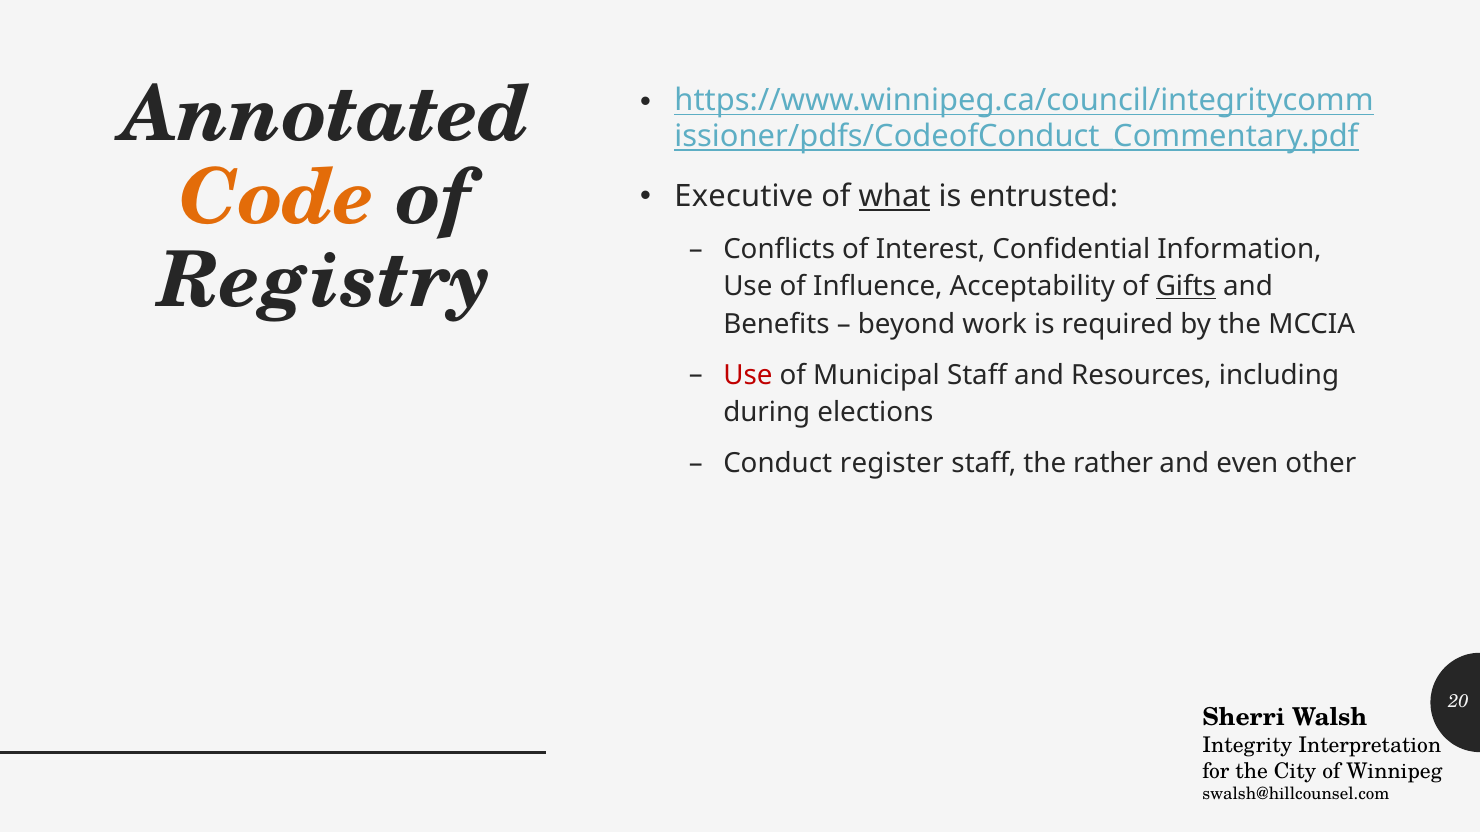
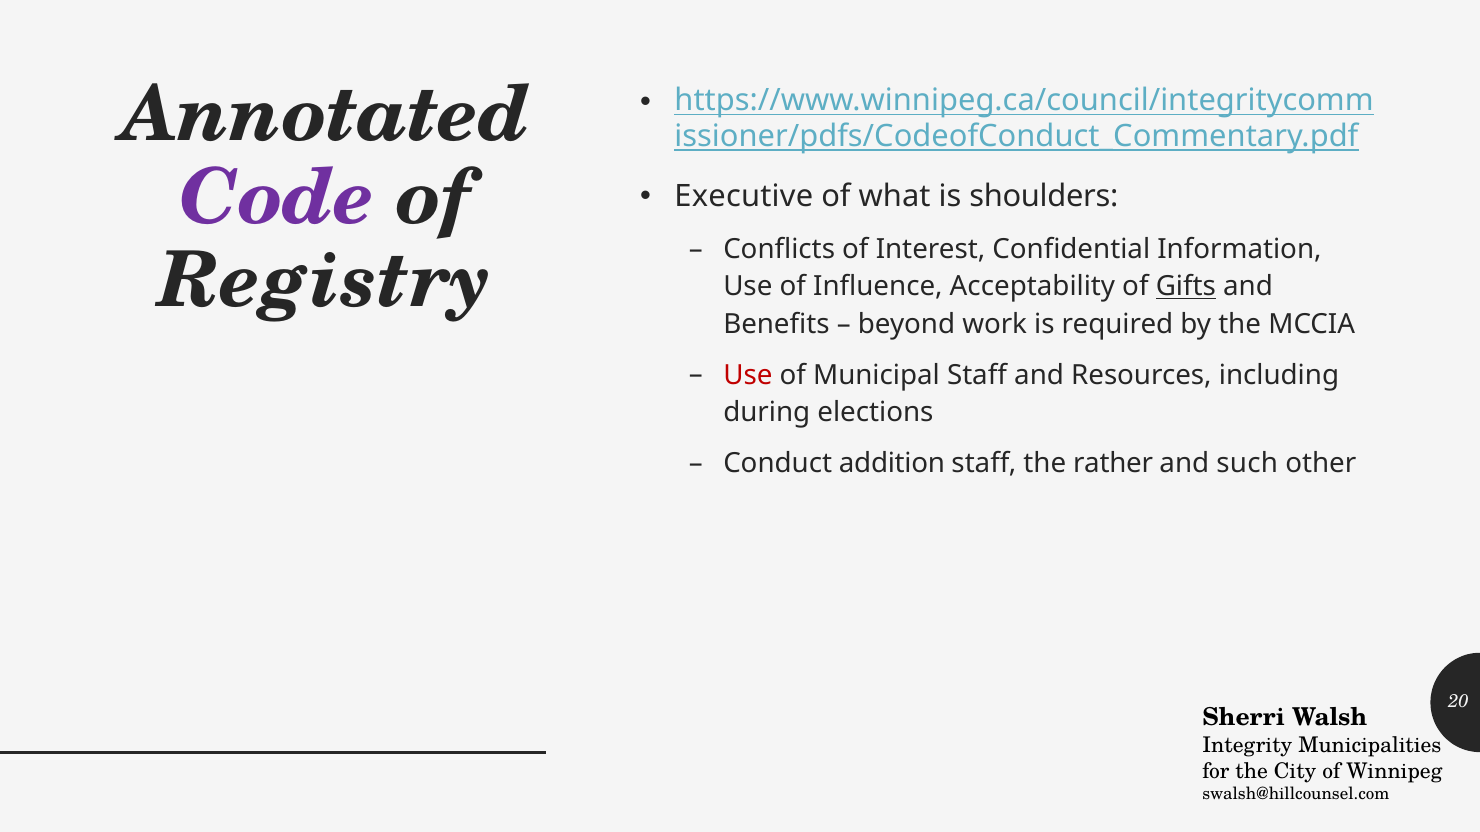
Code colour: orange -> purple
what underline: present -> none
entrusted: entrusted -> shoulders
register: register -> addition
even: even -> such
Interpretation: Interpretation -> Municipalities
